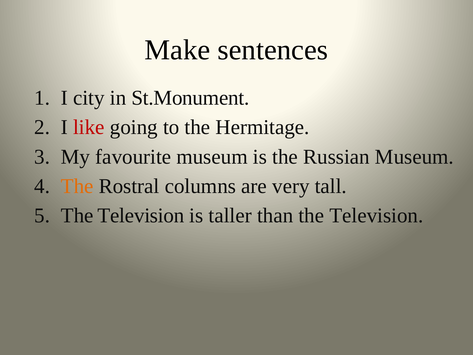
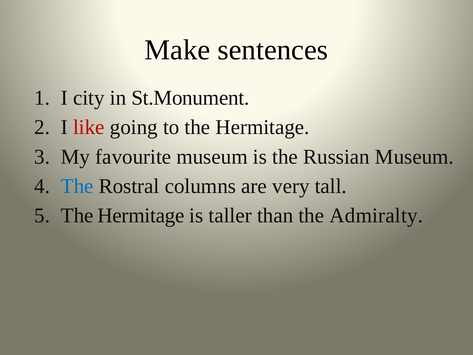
The at (77, 186) colour: orange -> blue
Television at (141, 216): Television -> Hermitage
than the Television: Television -> Admiralty
